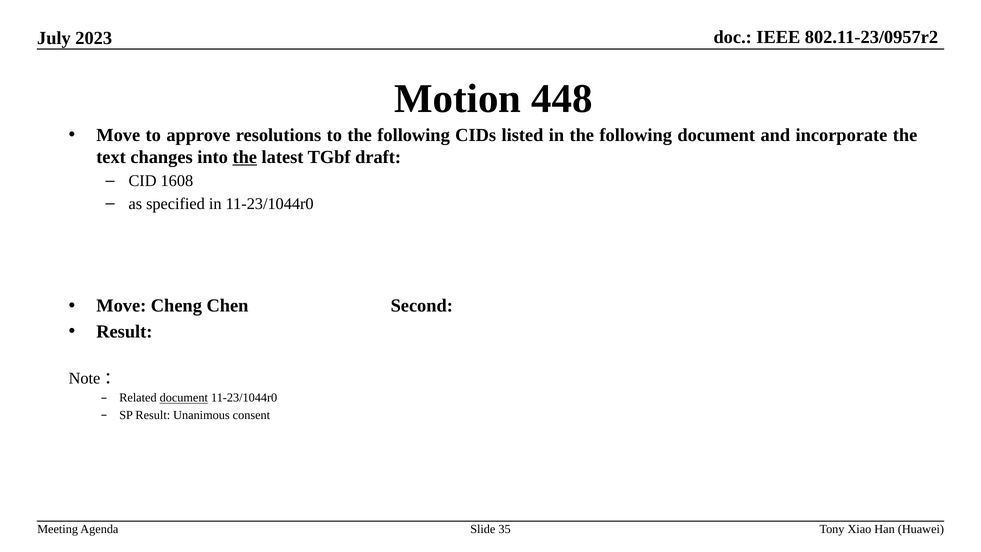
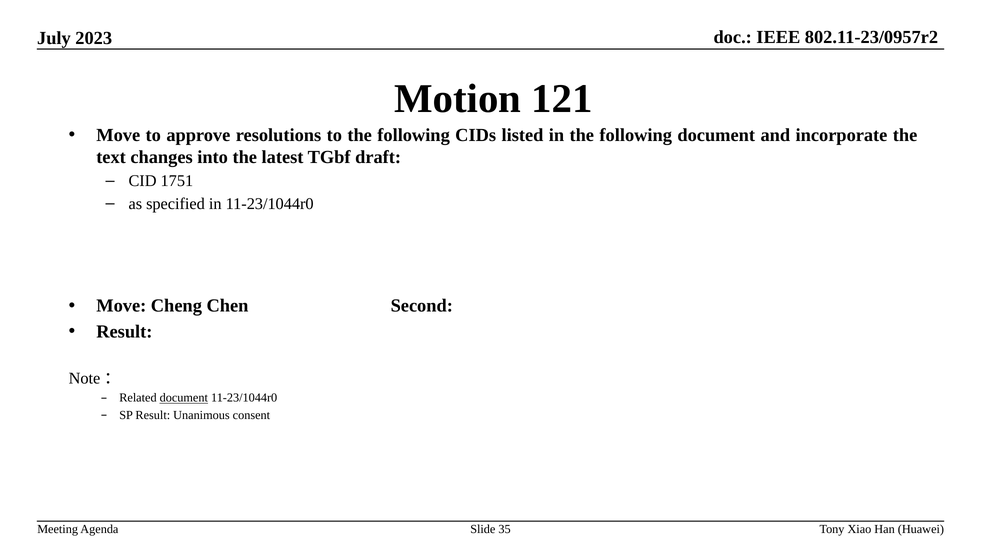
448: 448 -> 121
the at (245, 157) underline: present -> none
1608: 1608 -> 1751
